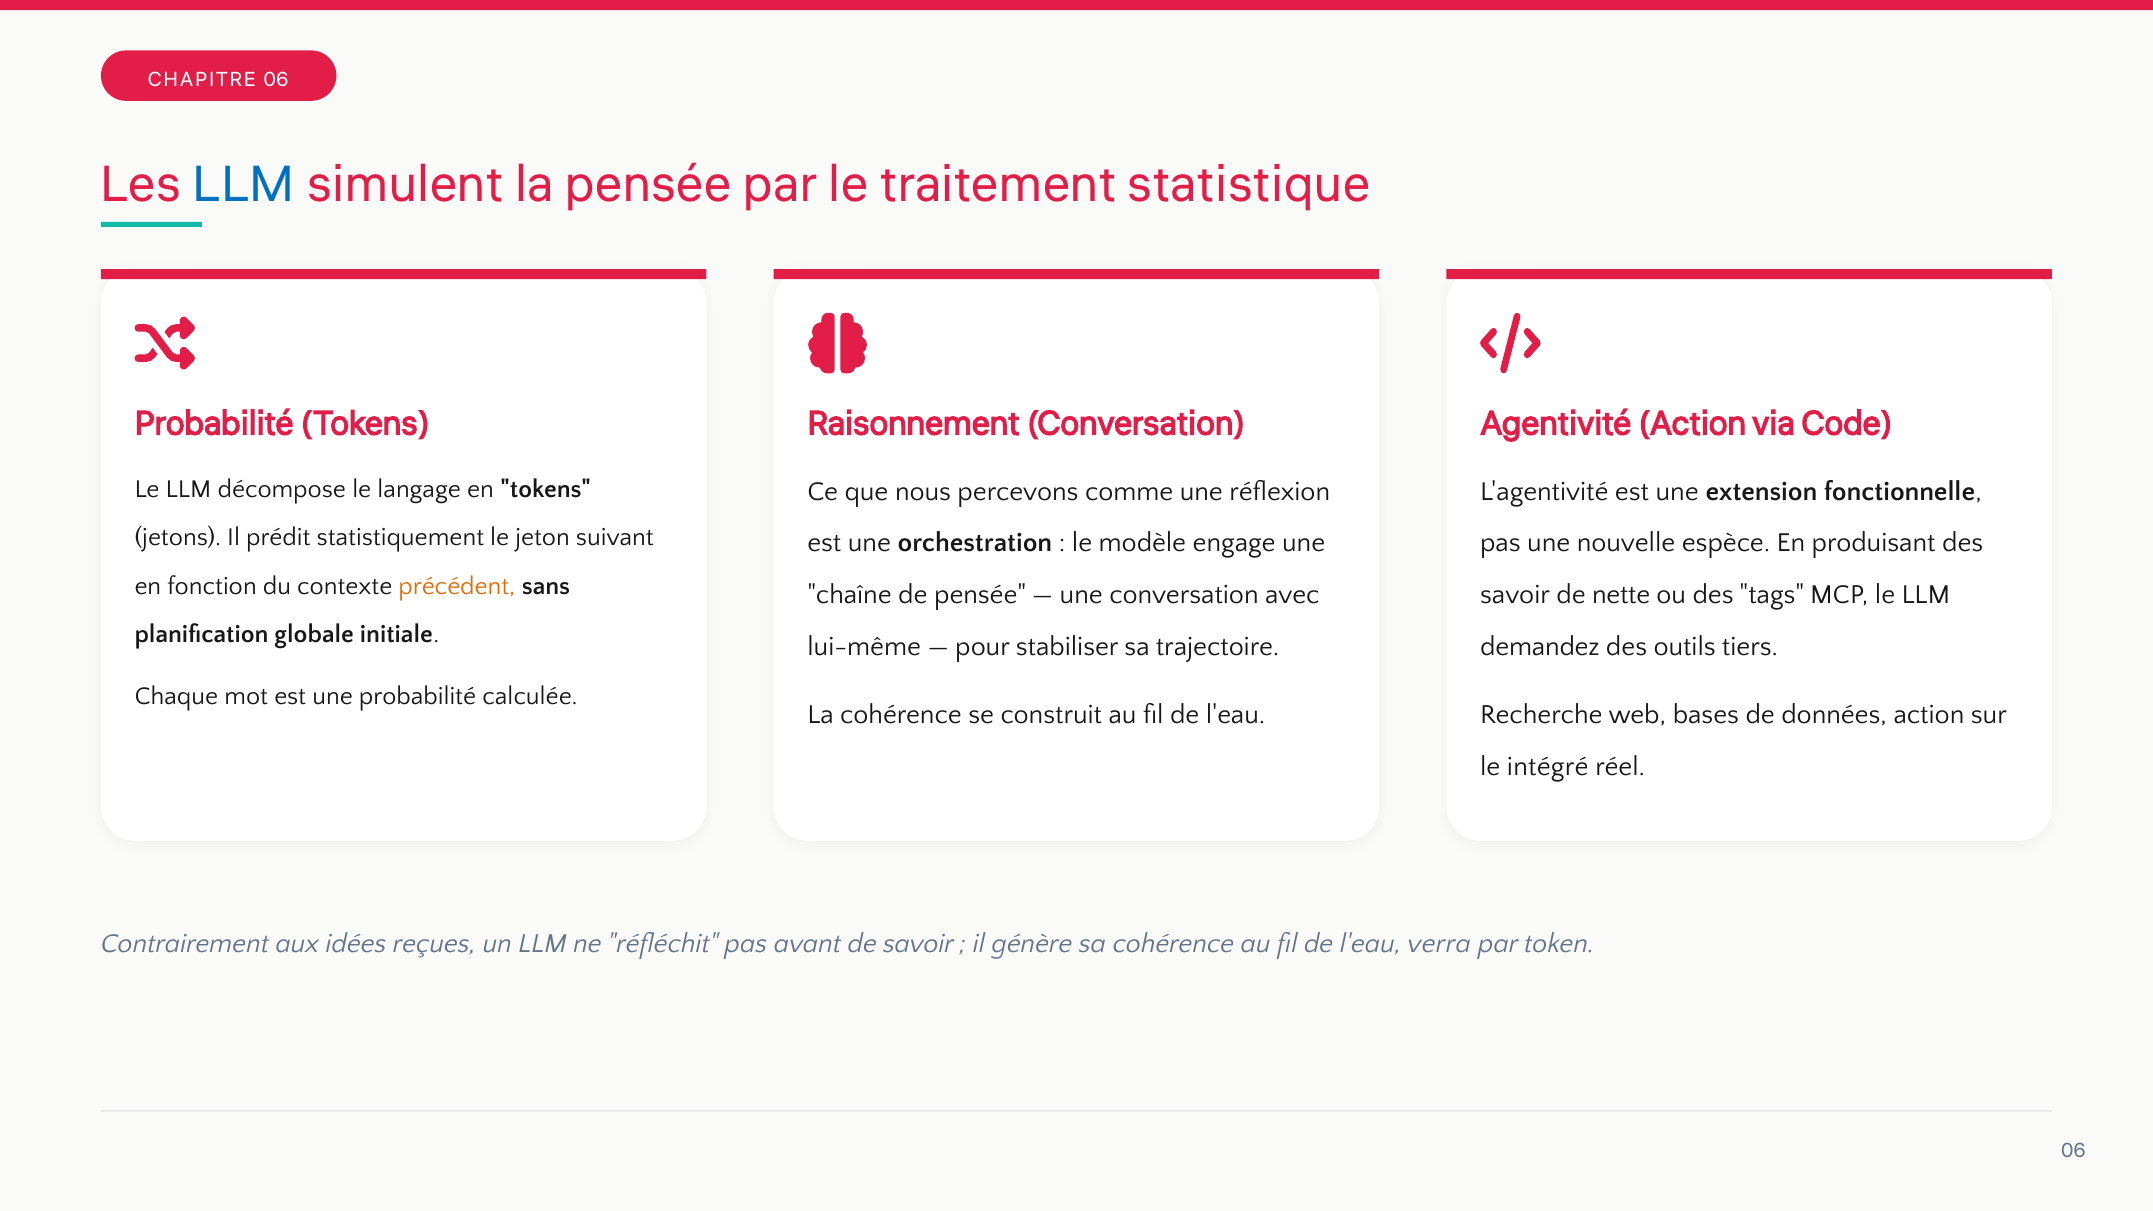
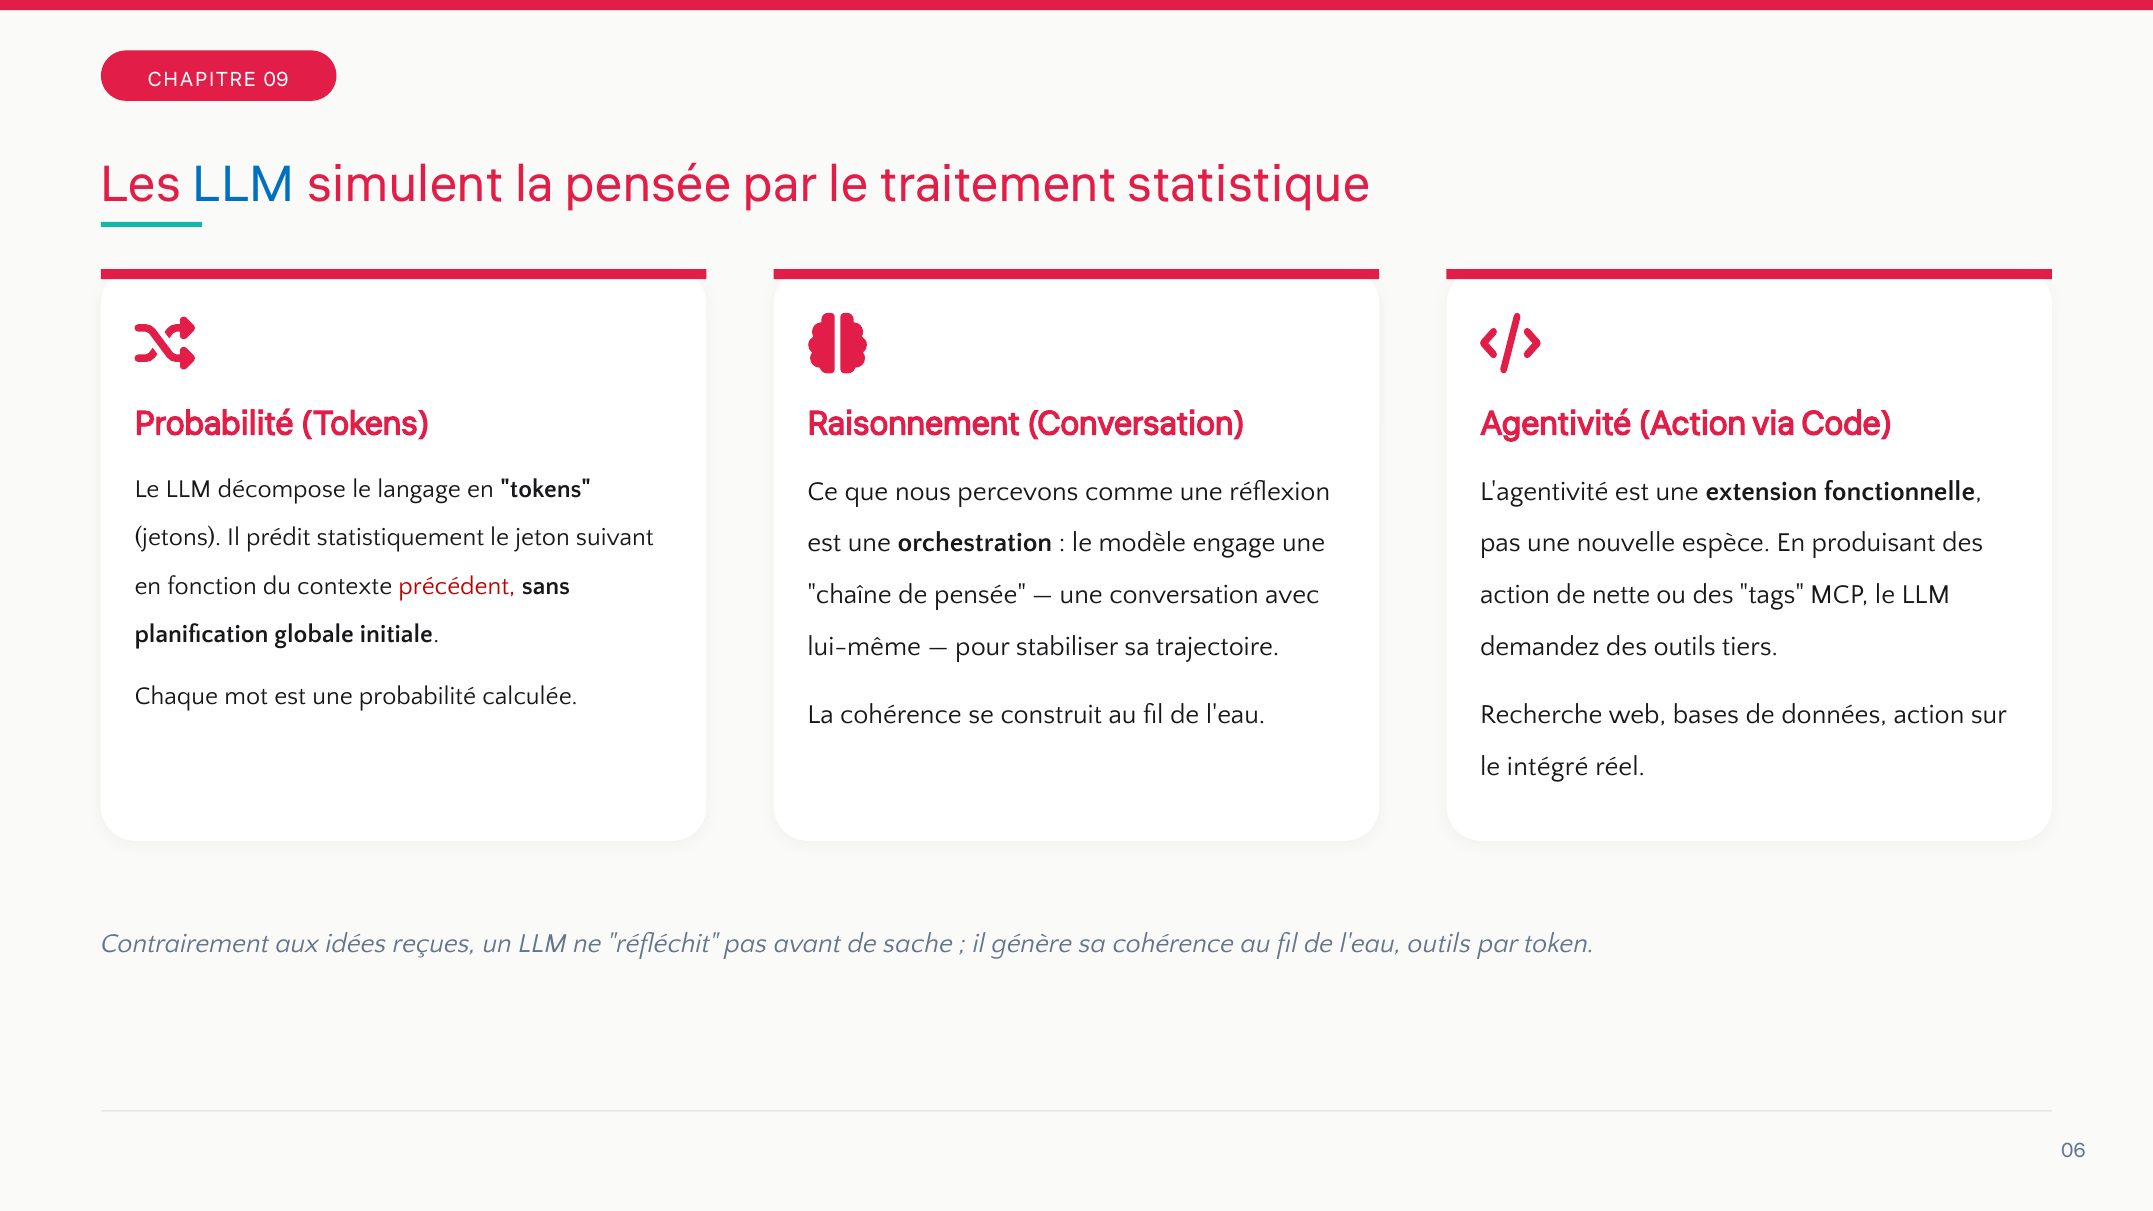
CHAPITRE 06: 06 -> 09
précédent colour: orange -> red
savoir at (1515, 595): savoir -> action
de savoir: savoir -> sache
l'eau verra: verra -> outils
